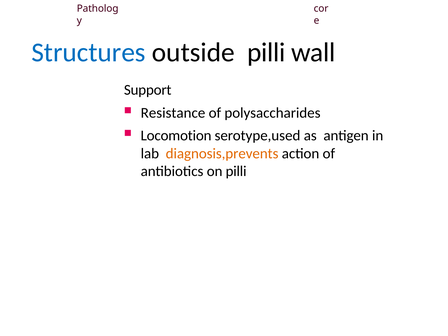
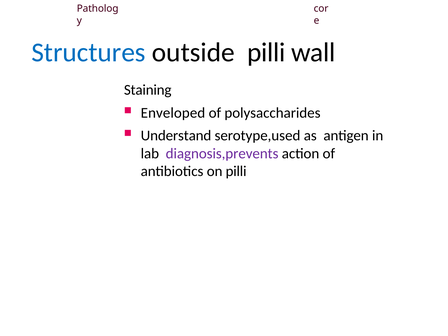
Support: Support -> Staining
Resistance: Resistance -> Enveloped
Locomotion: Locomotion -> Understand
diagnosis,prevents colour: orange -> purple
